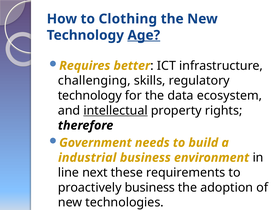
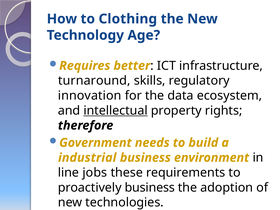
Age underline: present -> none
challenging: challenging -> turnaround
technology at (90, 96): technology -> innovation
next: next -> jobs
